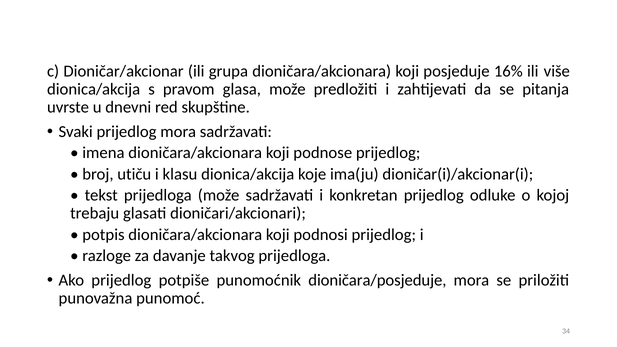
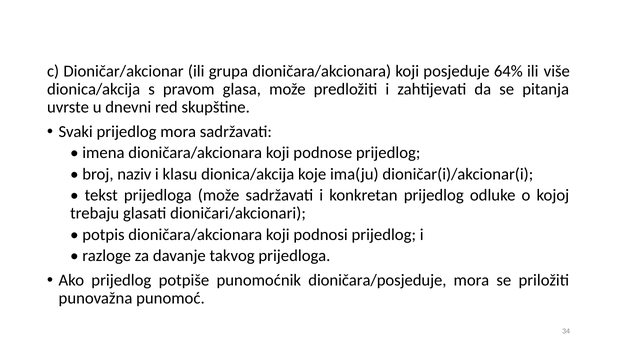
16%: 16% -> 64%
utiču: utiču -> naziv
